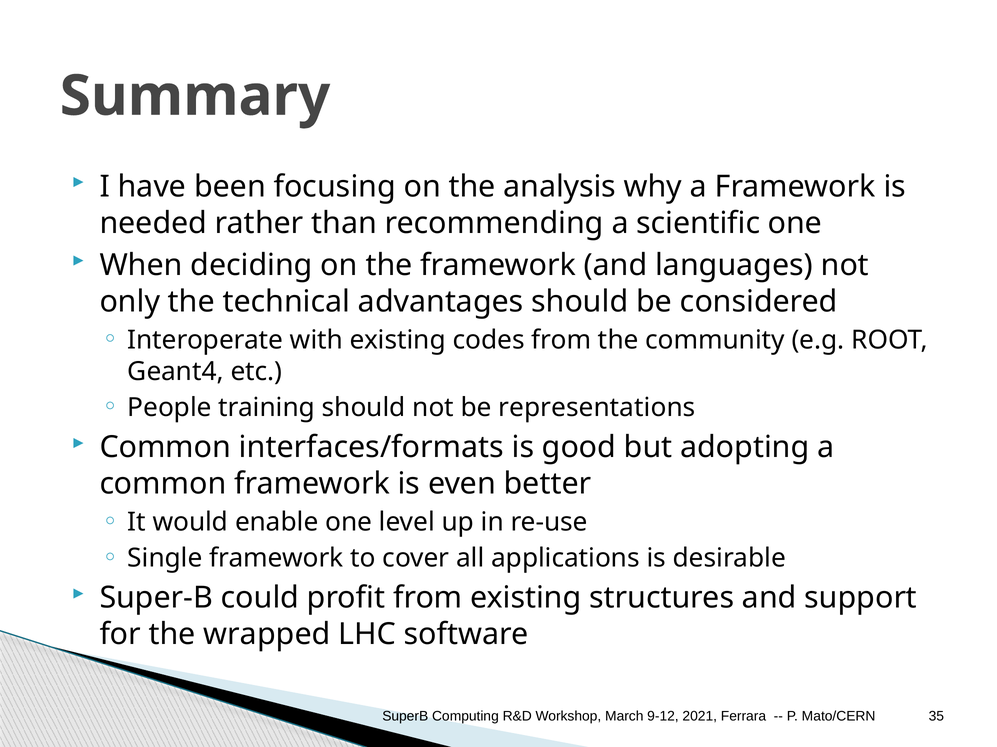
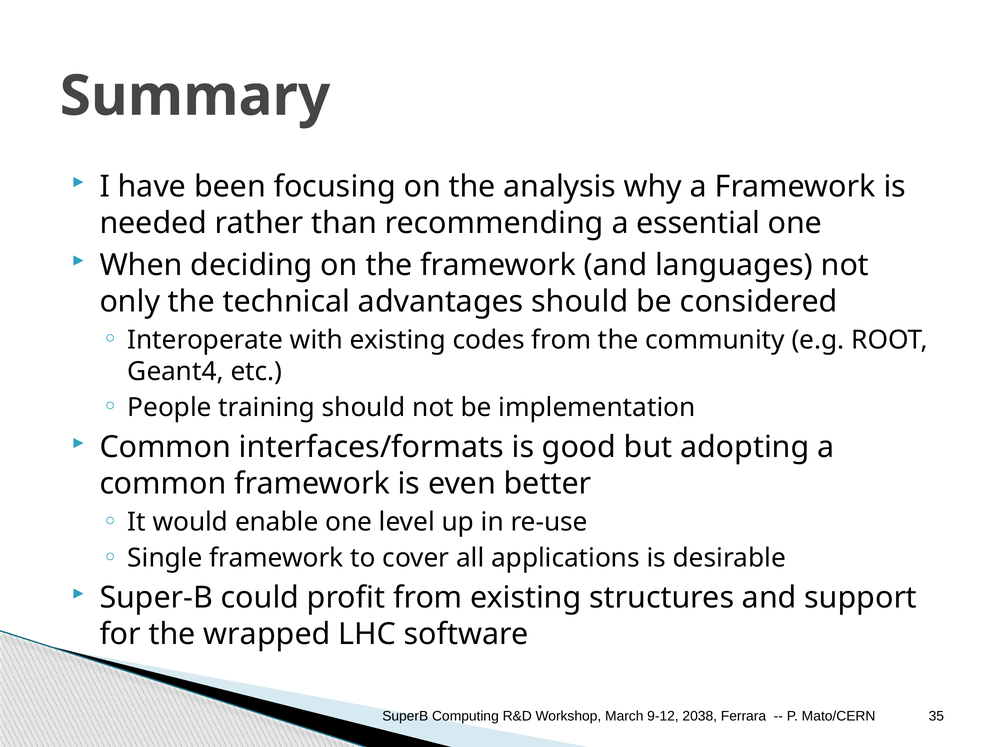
scientific: scientific -> essential
representations: representations -> implementation
2021: 2021 -> 2038
